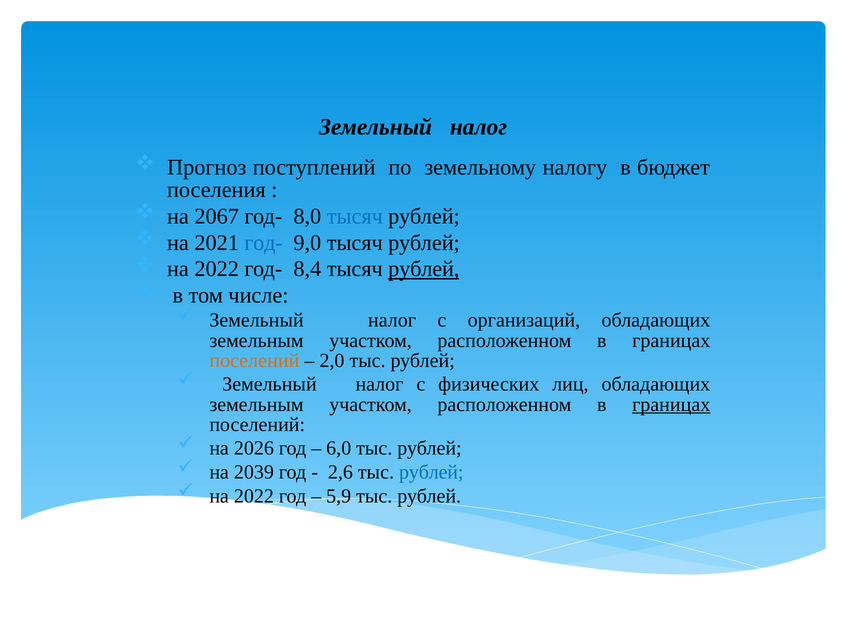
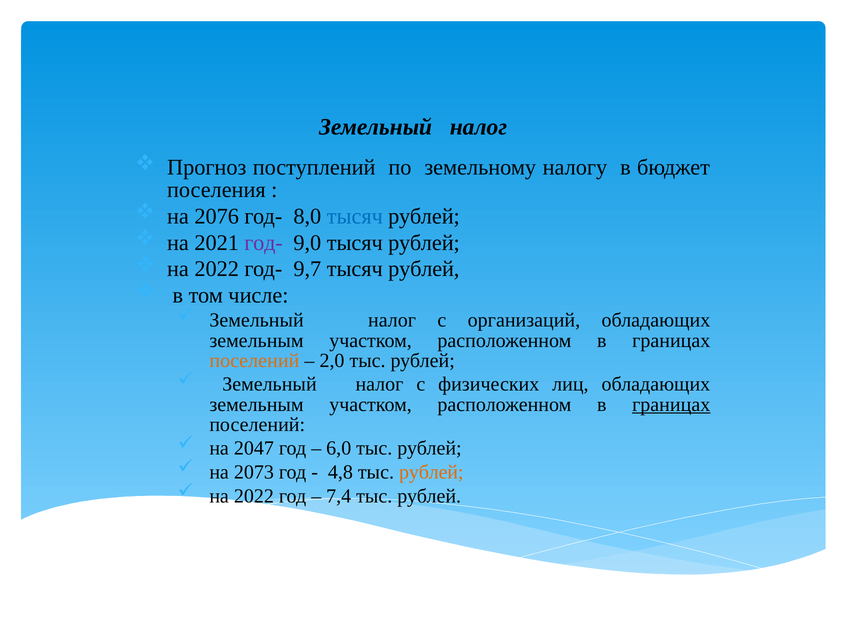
2067: 2067 -> 2076
год- at (264, 242) colour: blue -> purple
8,4: 8,4 -> 9,7
рублей at (424, 269) underline: present -> none
2026: 2026 -> 2047
2039: 2039 -> 2073
2,6: 2,6 -> 4,8
рублей at (431, 472) colour: blue -> orange
5,9: 5,9 -> 7,4
